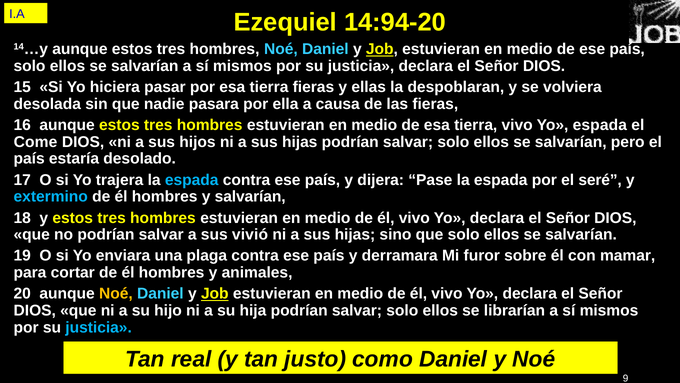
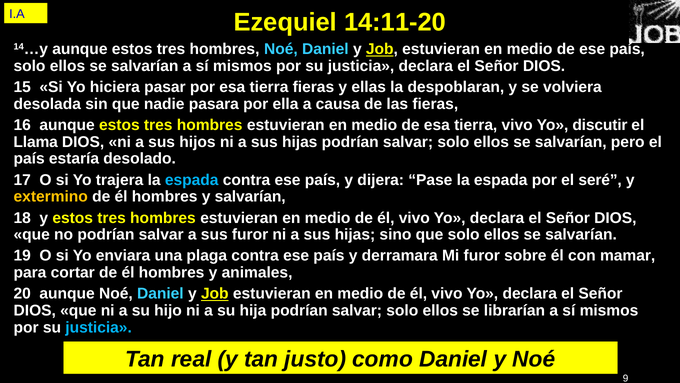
14:94-20: 14:94-20 -> 14:11-20
Yo espada: espada -> discutir
Come: Come -> Llama
extermino colour: light blue -> yellow
sus vivió: vivió -> furor
Noé at (116, 293) colour: yellow -> white
